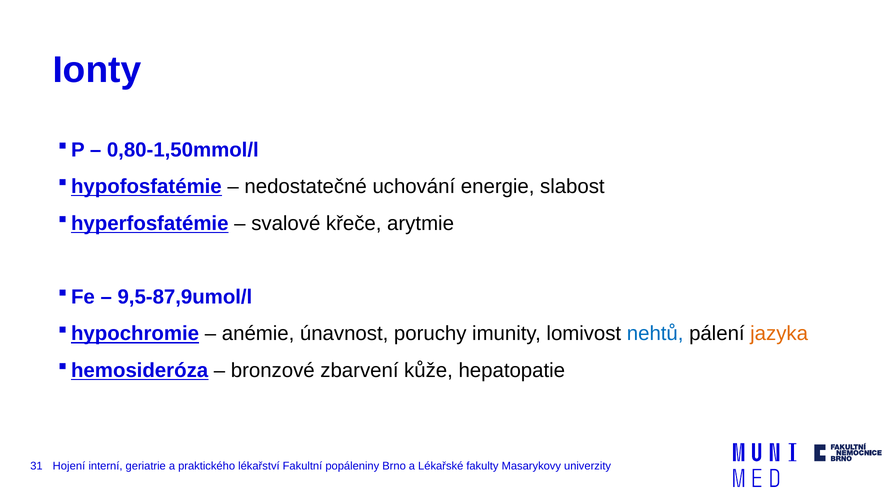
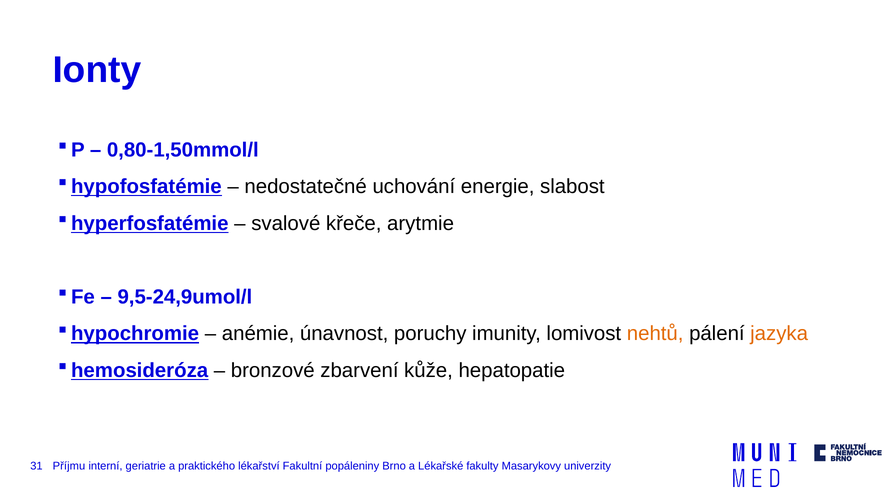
9,5-87,9umol/l: 9,5-87,9umol/l -> 9,5-24,9umol/l
nehtů colour: blue -> orange
Hojení: Hojení -> Příjmu
